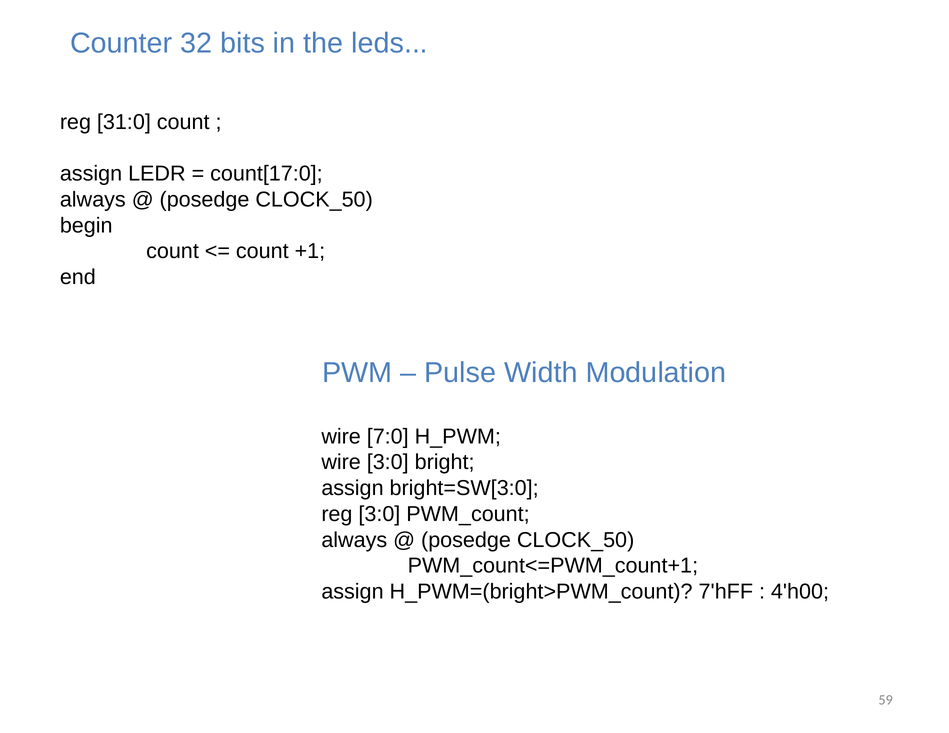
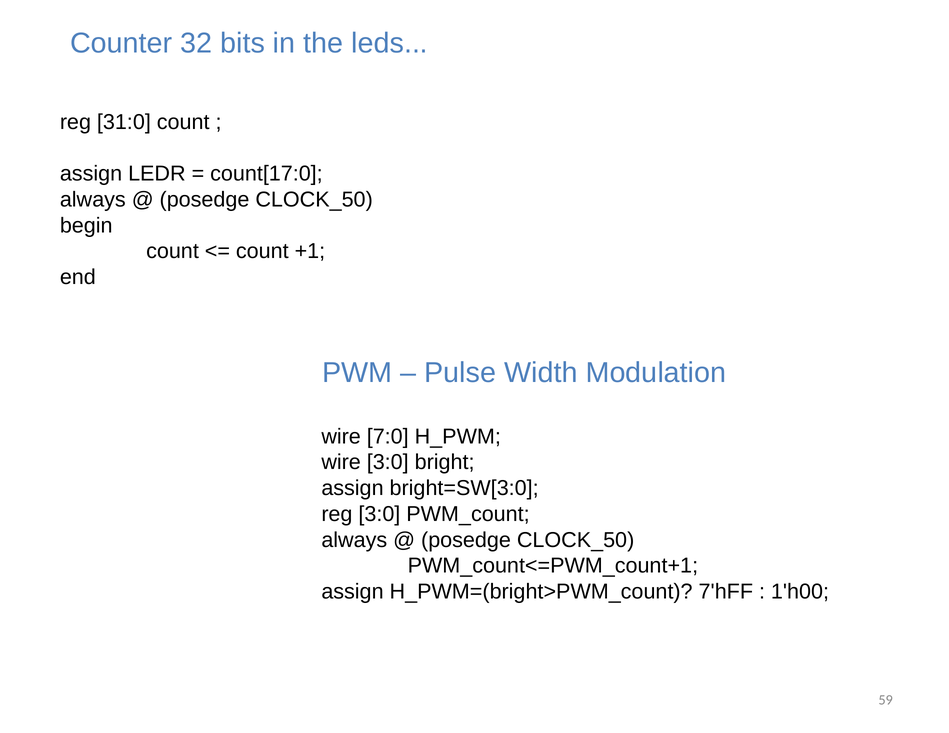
4'h00: 4'h00 -> 1'h00
